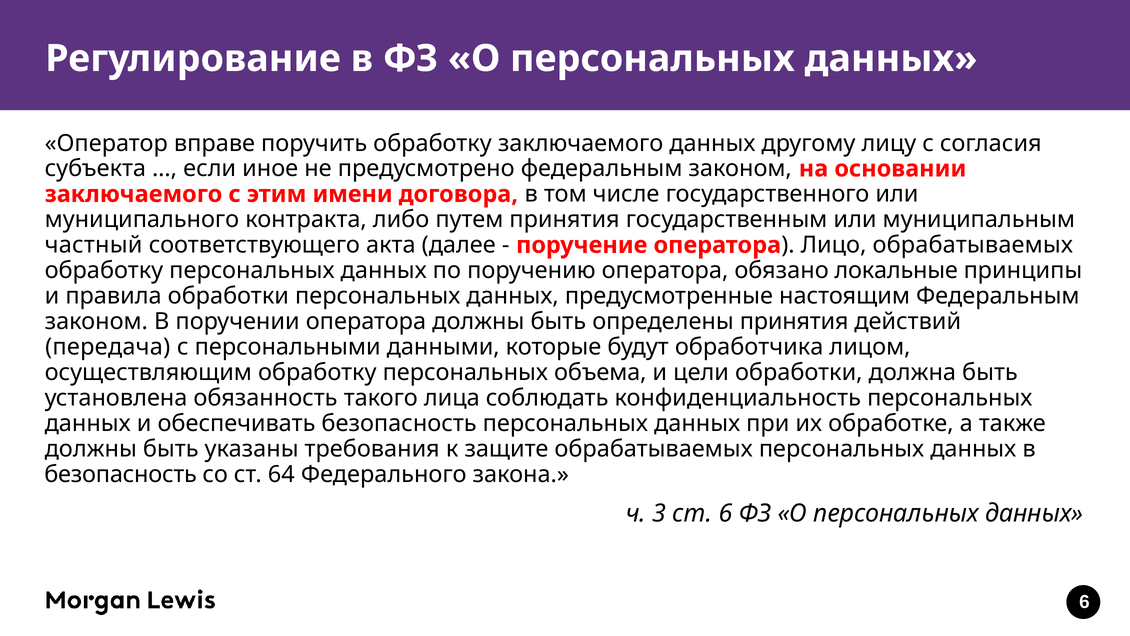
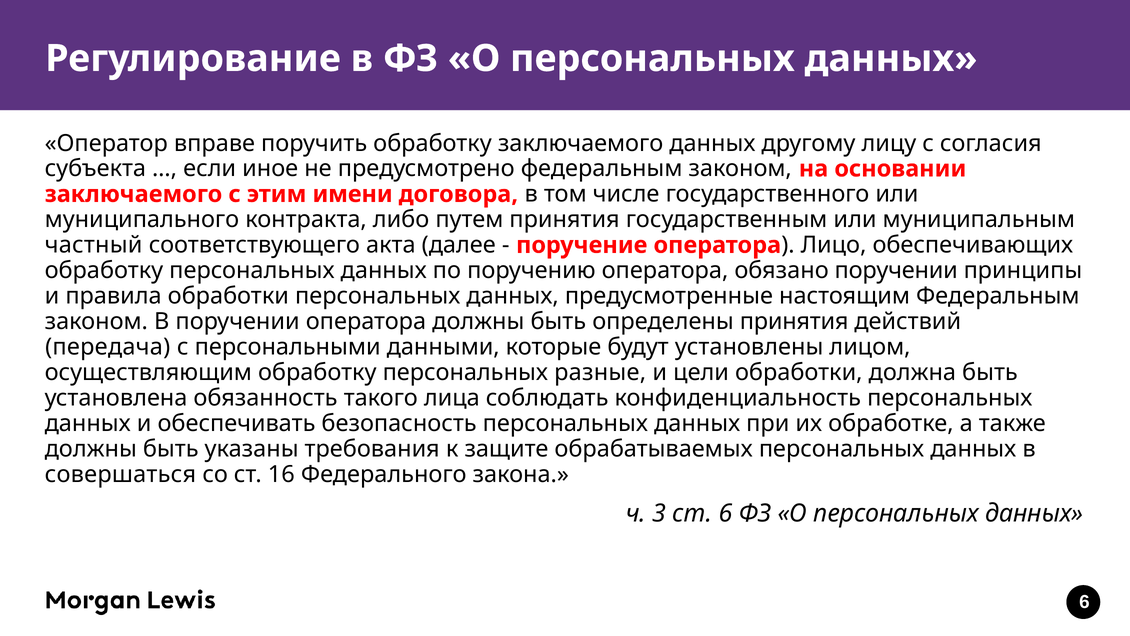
Лицо обрабатываемых: обрабатываемых -> обеспечивающих
обязано локальные: локальные -> поручении
обработчика: обработчика -> установлены
объема: объема -> разные
безопасность at (121, 474): безопасность -> совершаться
64: 64 -> 16
